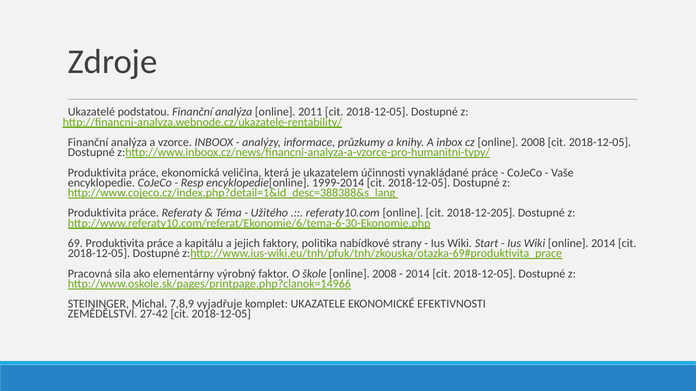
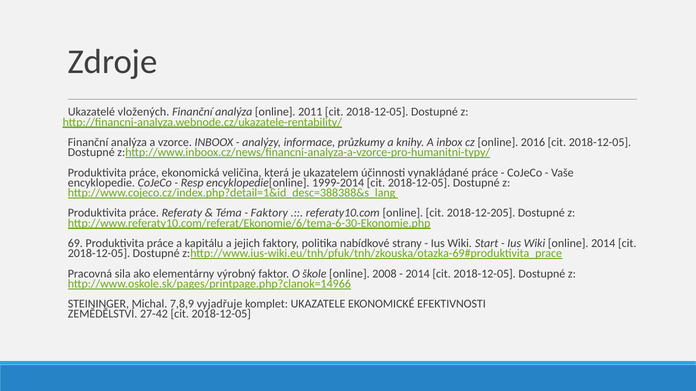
podstatou: podstatou -> vložených
cz online 2008: 2008 -> 2016
Užitého at (269, 213): Užitého -> Faktory
